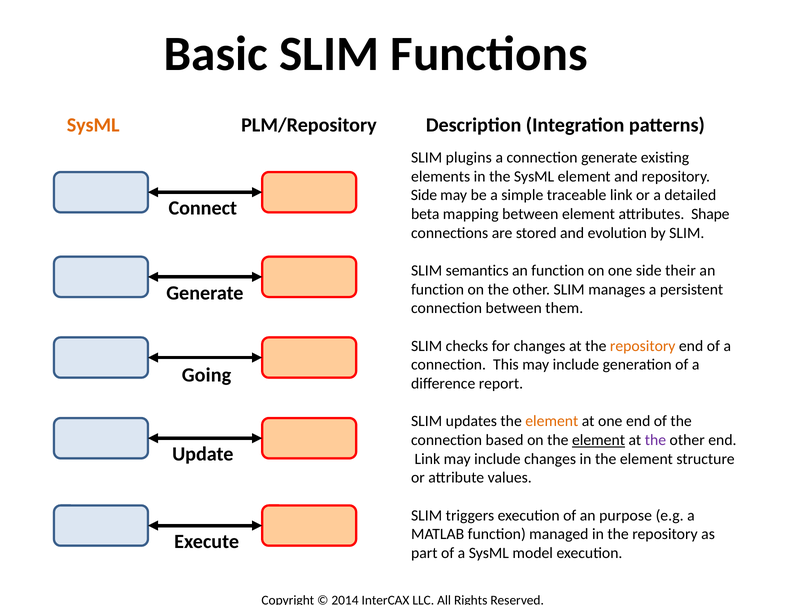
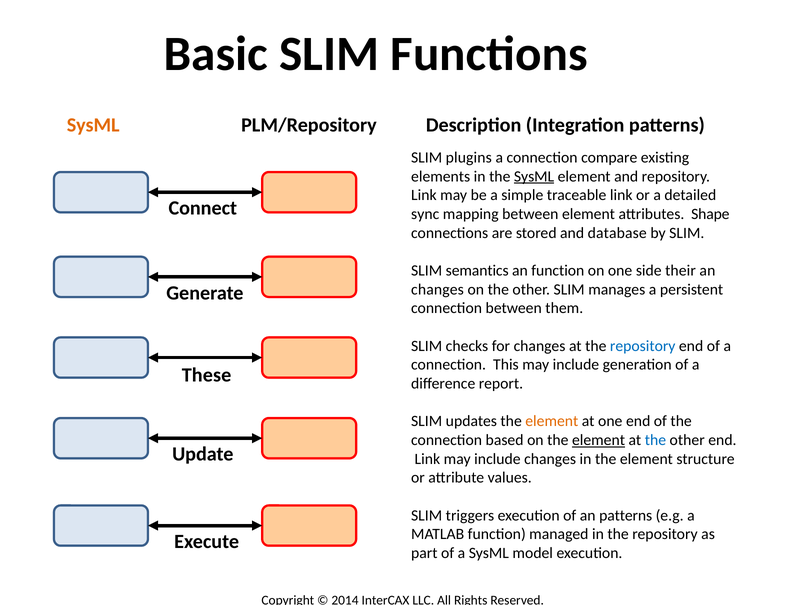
connection generate: generate -> compare
SysML at (534, 176) underline: none -> present
Side at (424, 195): Side -> Link
beta: beta -> sync
evolution: evolution -> database
function at (438, 289): function -> changes
repository at (643, 346) colour: orange -> blue
Going: Going -> These
the at (655, 440) colour: purple -> blue
an purpose: purpose -> patterns
